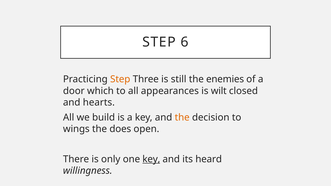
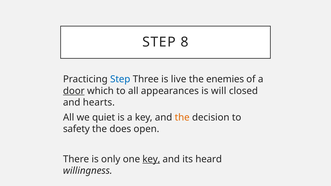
6: 6 -> 8
Step at (120, 79) colour: orange -> blue
still: still -> live
door underline: none -> present
wilt: wilt -> will
build: build -> quiet
wings: wings -> safety
